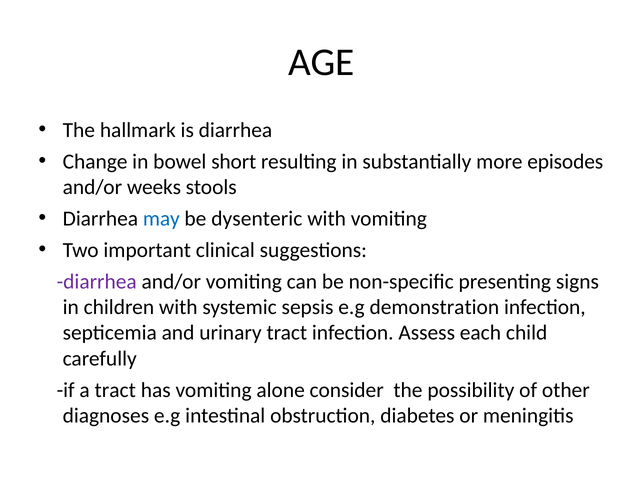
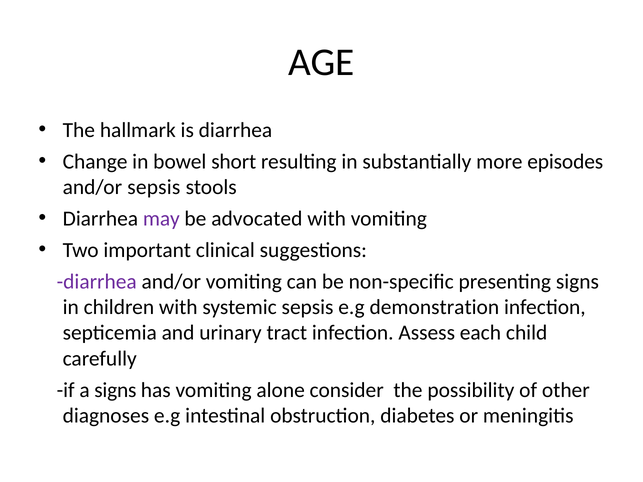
and/or weeks: weeks -> sepsis
may colour: blue -> purple
dysenteric: dysenteric -> advocated
a tract: tract -> signs
